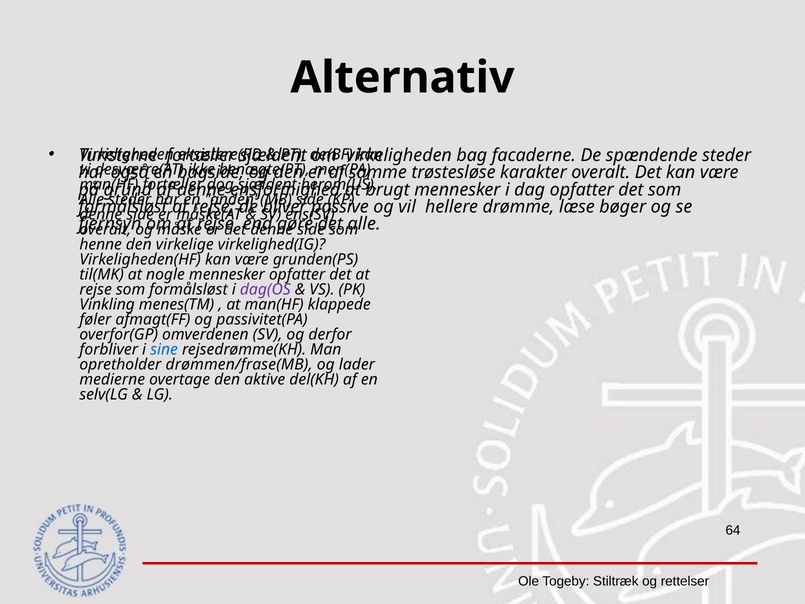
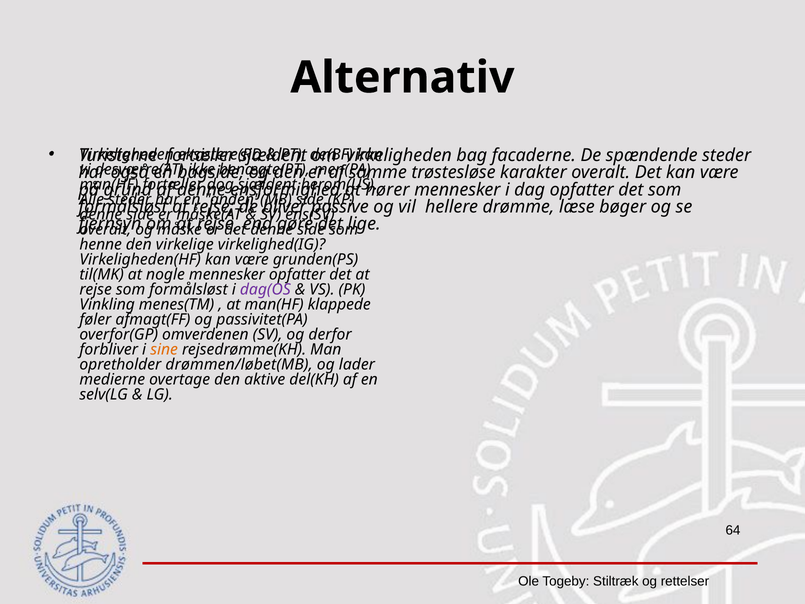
brugt: brugt -> hører
alle at (364, 224): alle -> lige
sine colour: blue -> orange
drømmen/frase(MB: drømmen/frase(MB -> drømmen/løbet(MB
